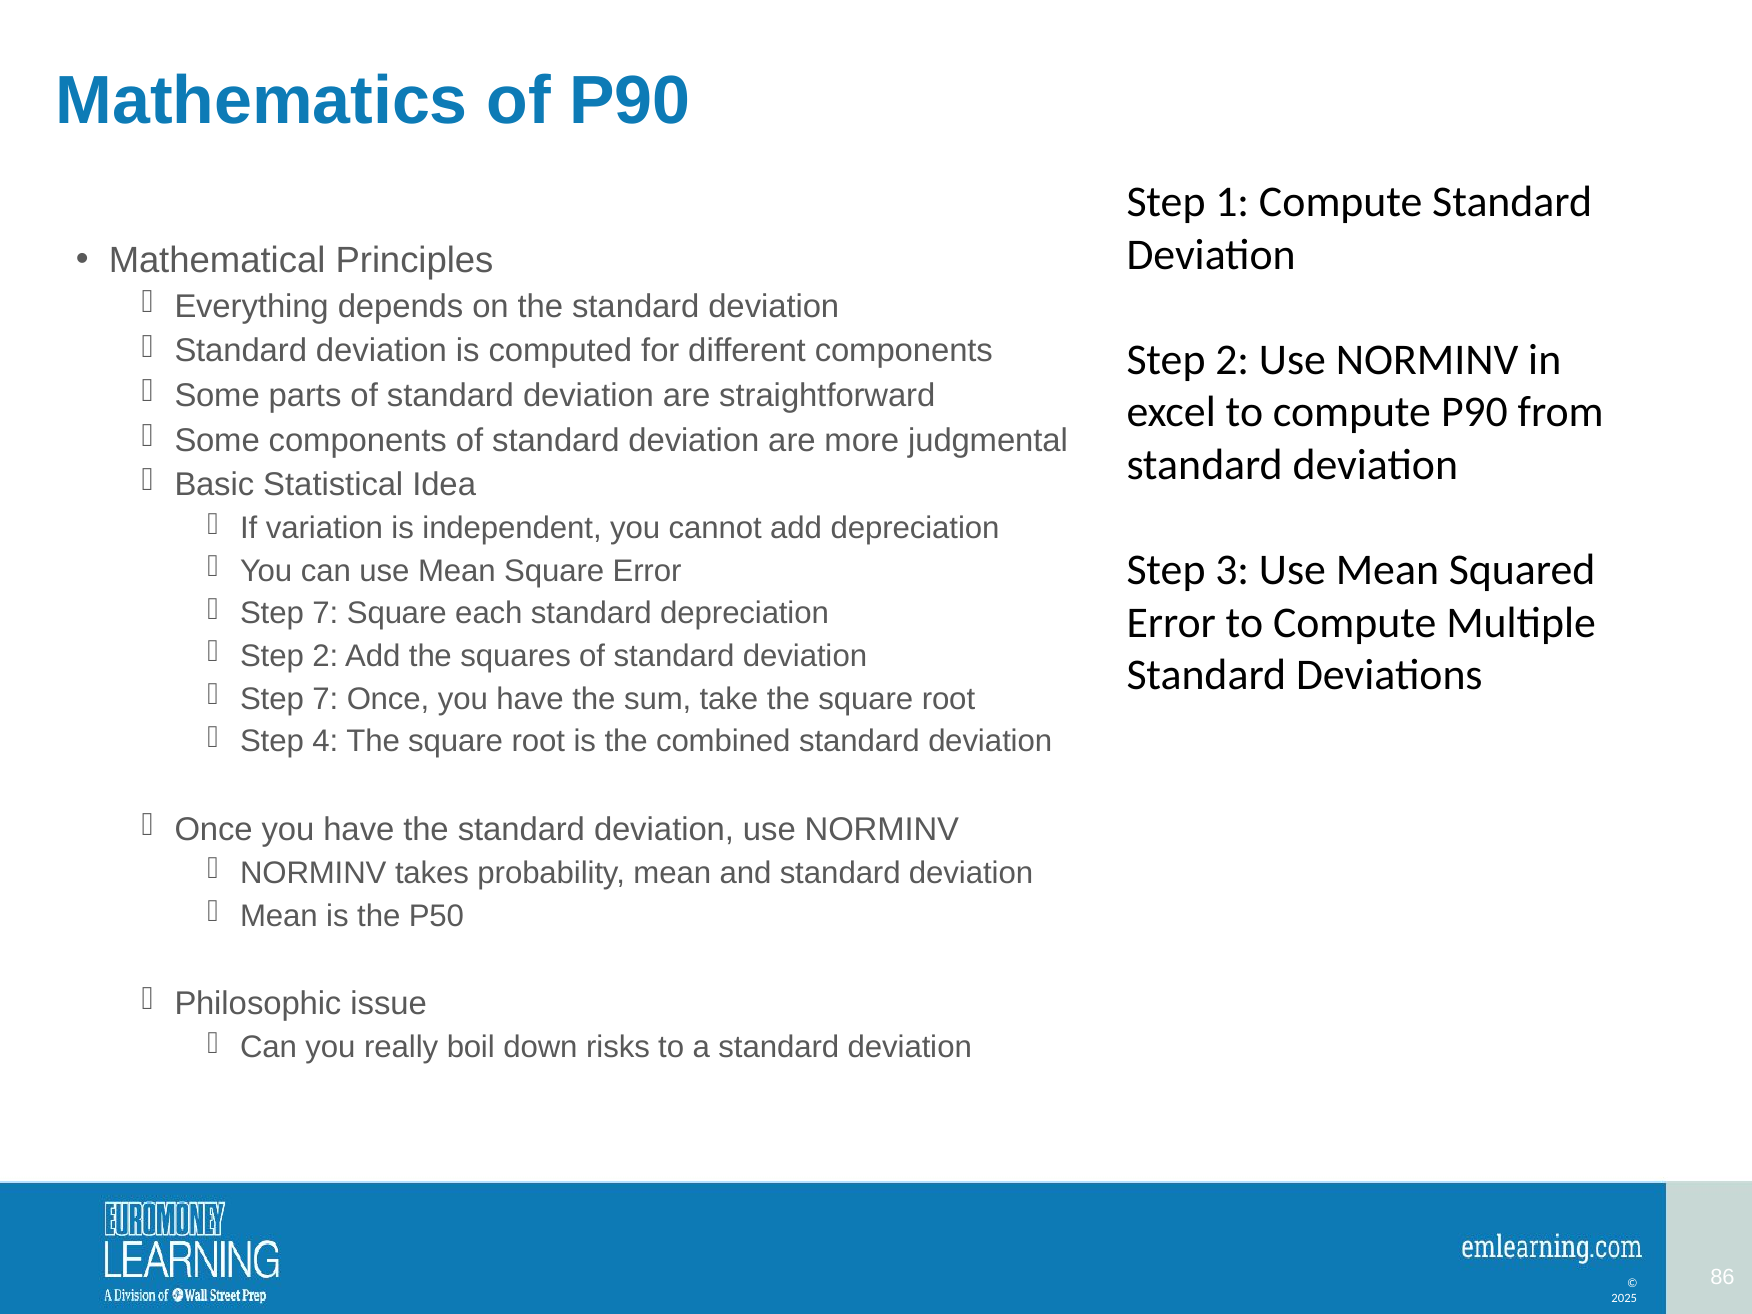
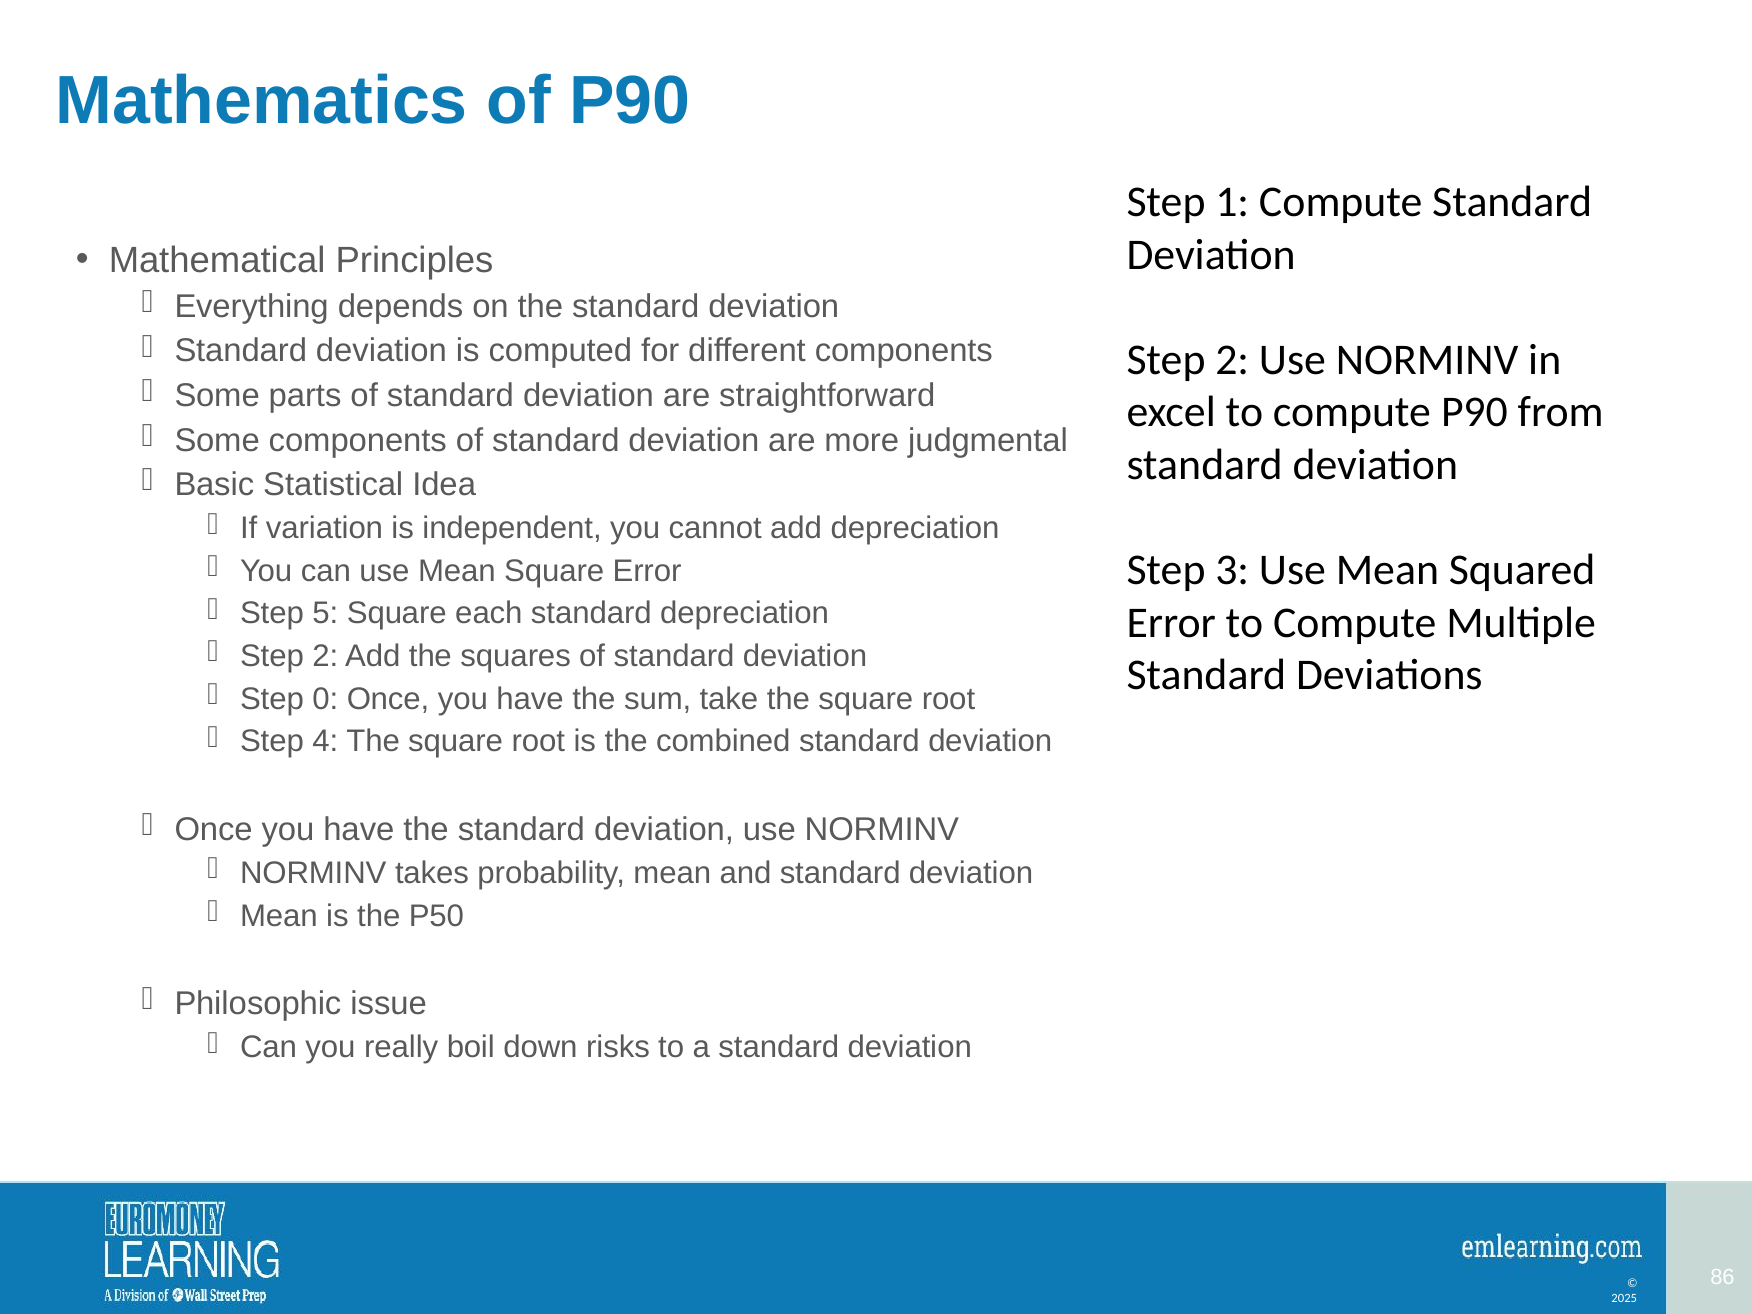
7 at (325, 614): 7 -> 5
7 at (325, 699): 7 -> 0
